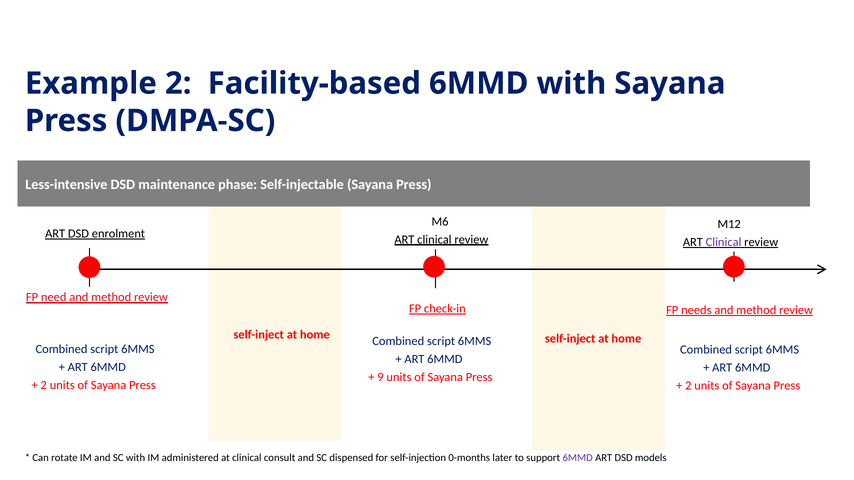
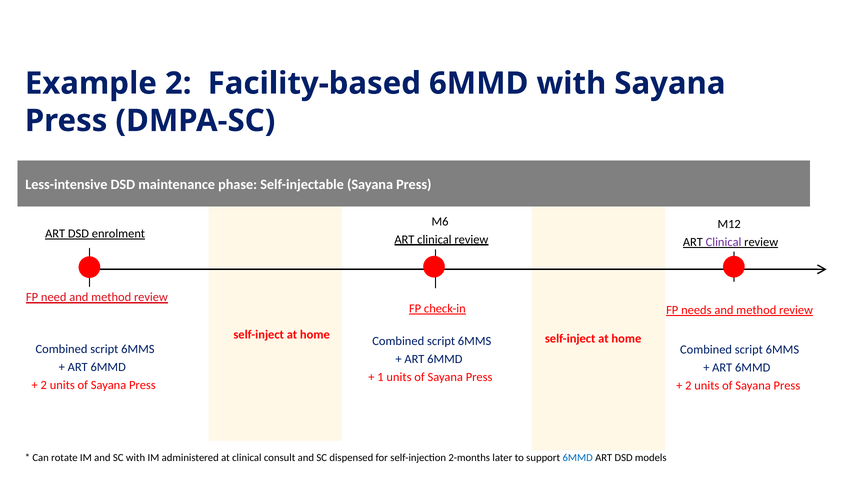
9: 9 -> 1
0-months: 0-months -> 2-months
6MMD at (578, 458) colour: purple -> blue
